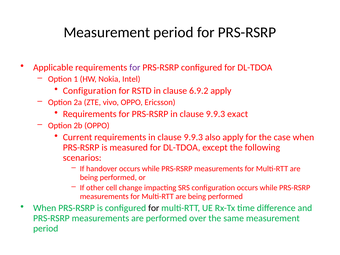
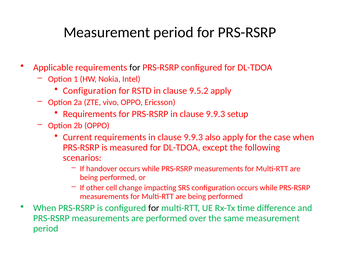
for at (135, 68) colour: purple -> black
6.9.2: 6.9.2 -> 9.5.2
exact: exact -> setup
